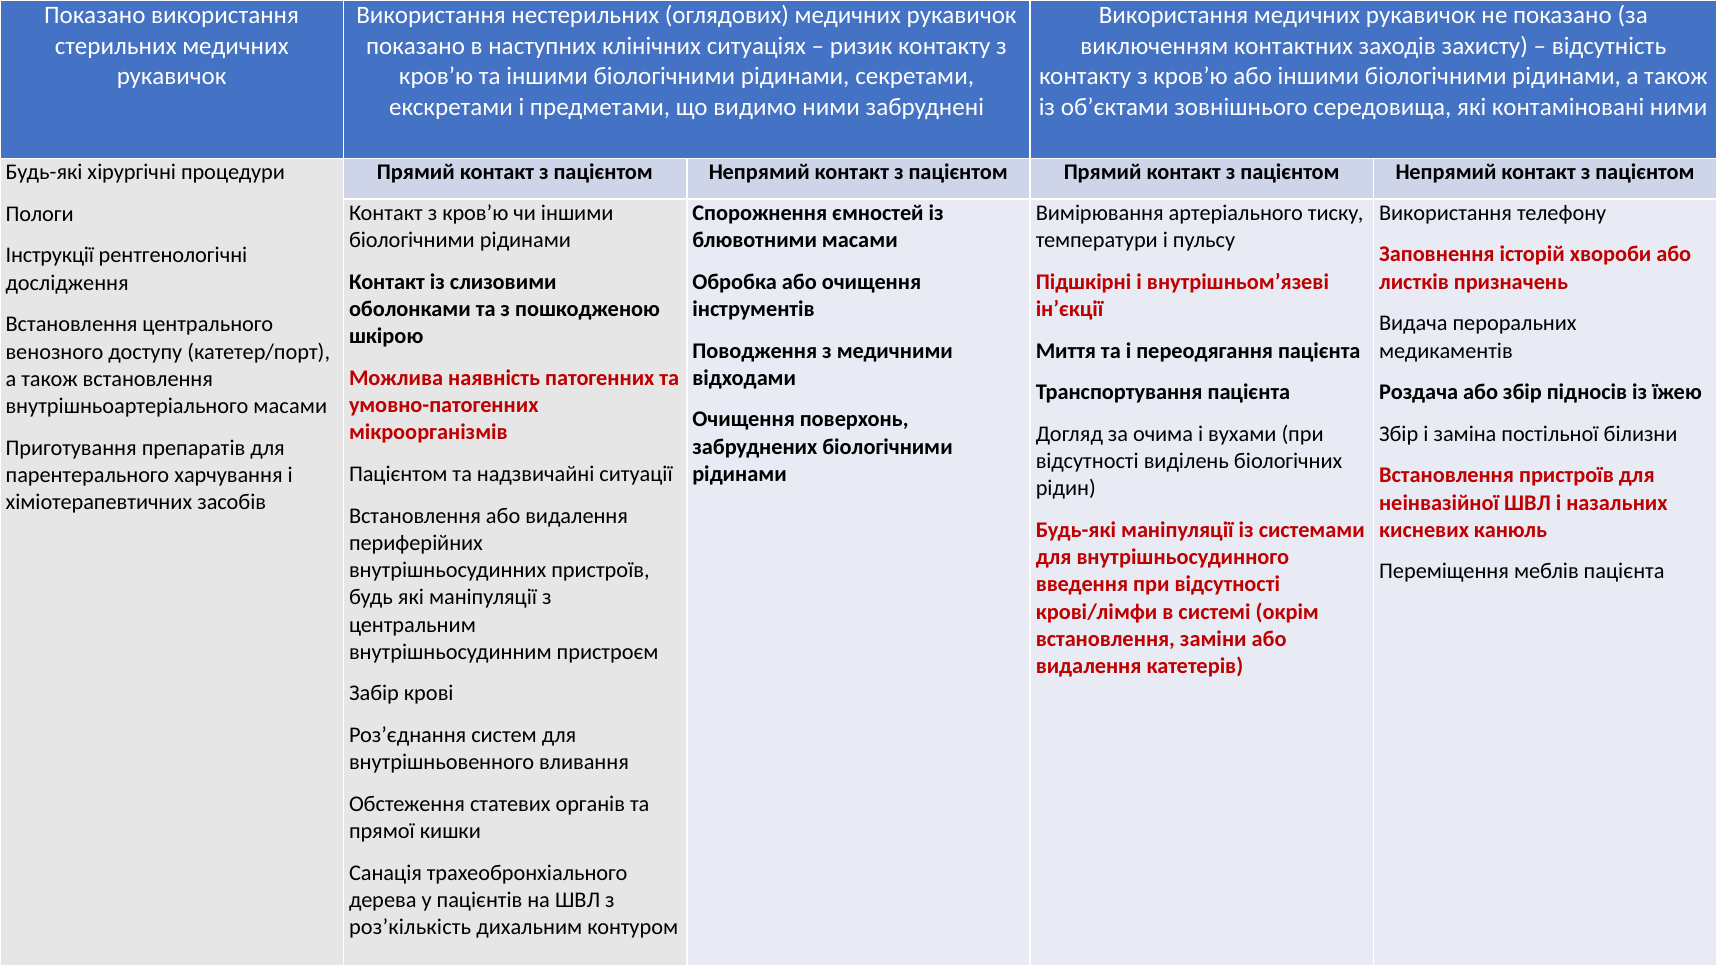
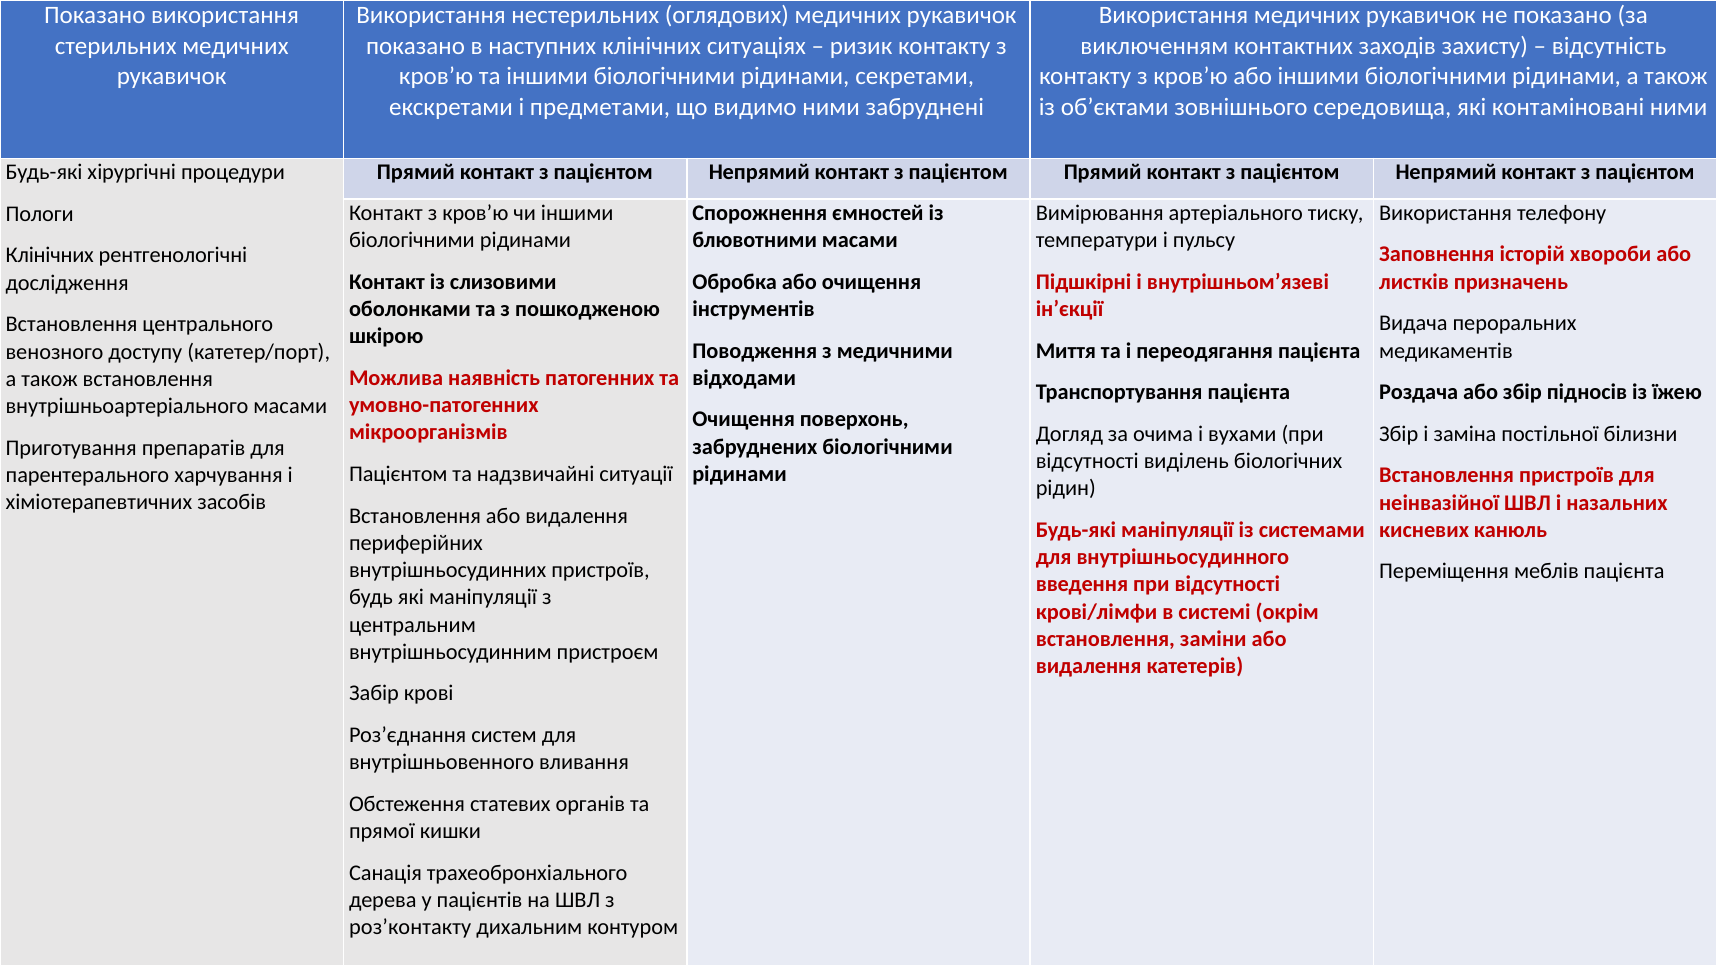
Інструкції at (50, 255): Інструкції -> Клінічних
роз’кількість: роз’кількість -> роз’контакту
